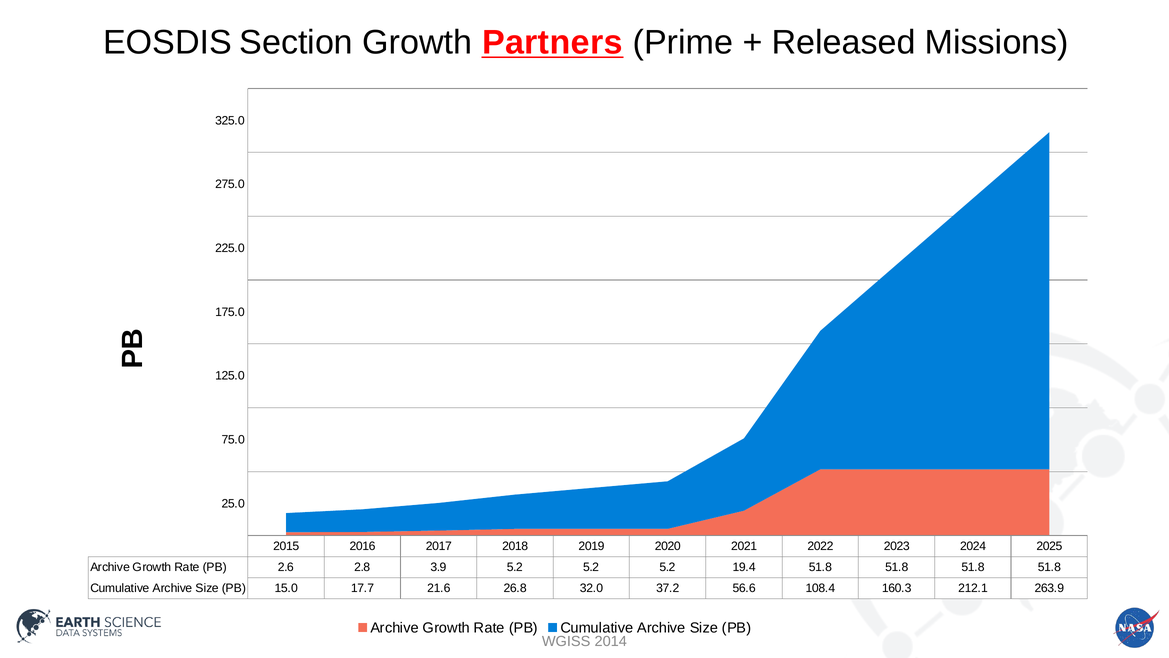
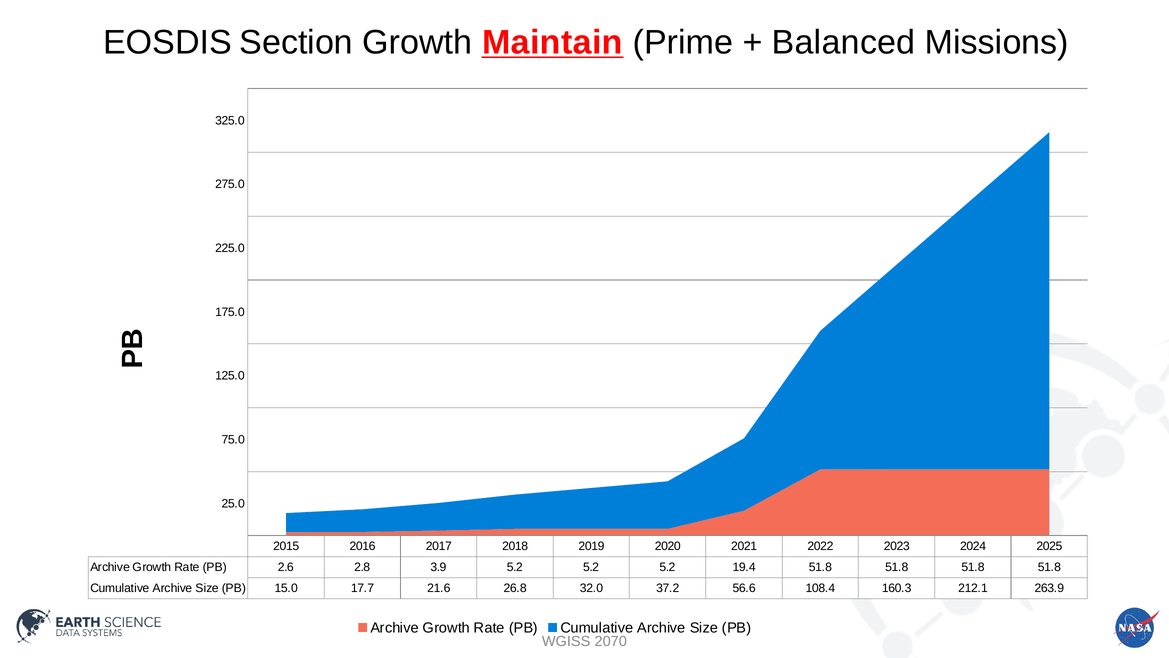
Partners: Partners -> Maintain
Released: Released -> Balanced
2014: 2014 -> 2070
